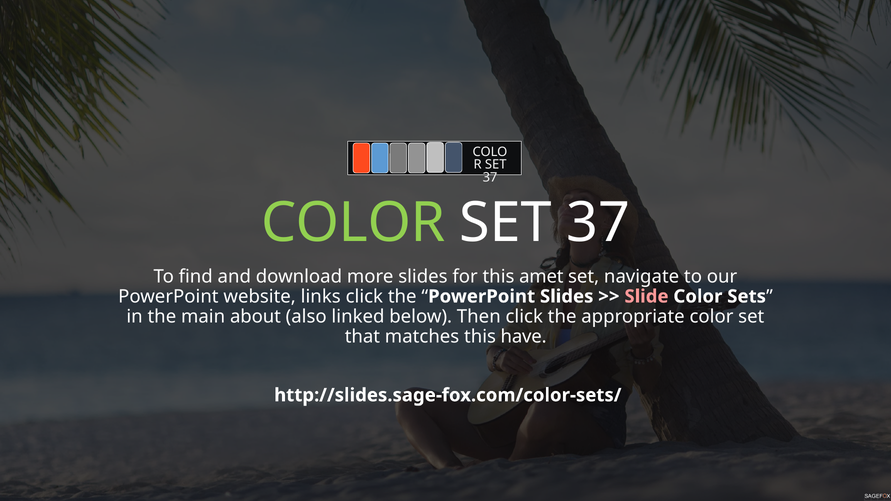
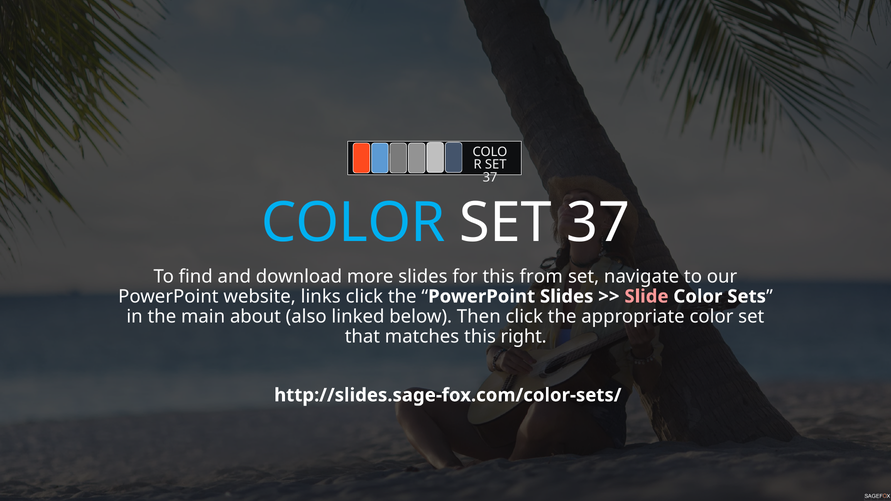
COLOR at (353, 223) colour: light green -> light blue
amet: amet -> from
have: have -> right
